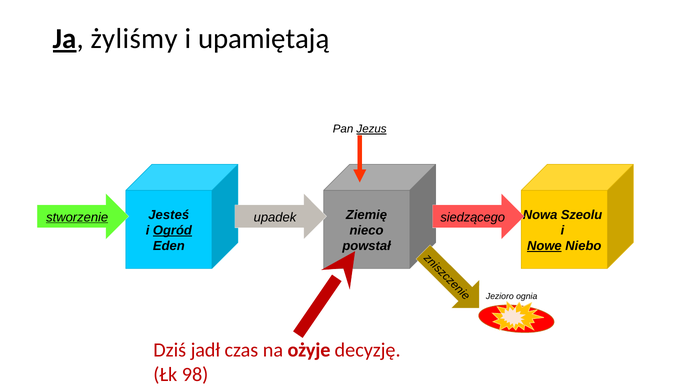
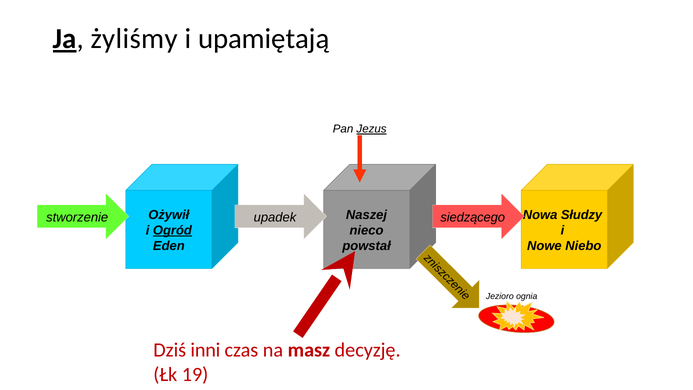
Jesteś: Jesteś -> Ożywił
Ziemię: Ziemię -> Naszej
Szeolu: Szeolu -> Słudzy
stworzenie underline: present -> none
Nowe underline: present -> none
jadł: jadł -> inni
ożyje: ożyje -> masz
98: 98 -> 19
